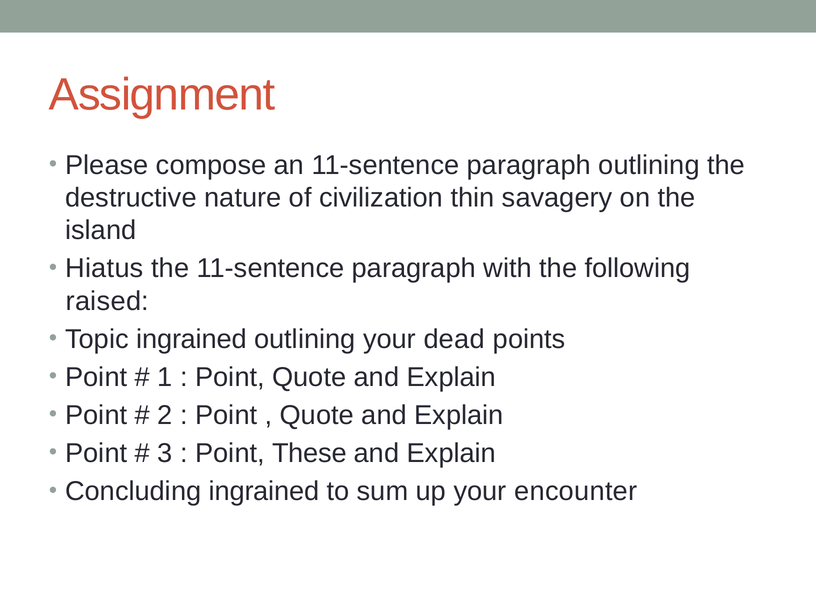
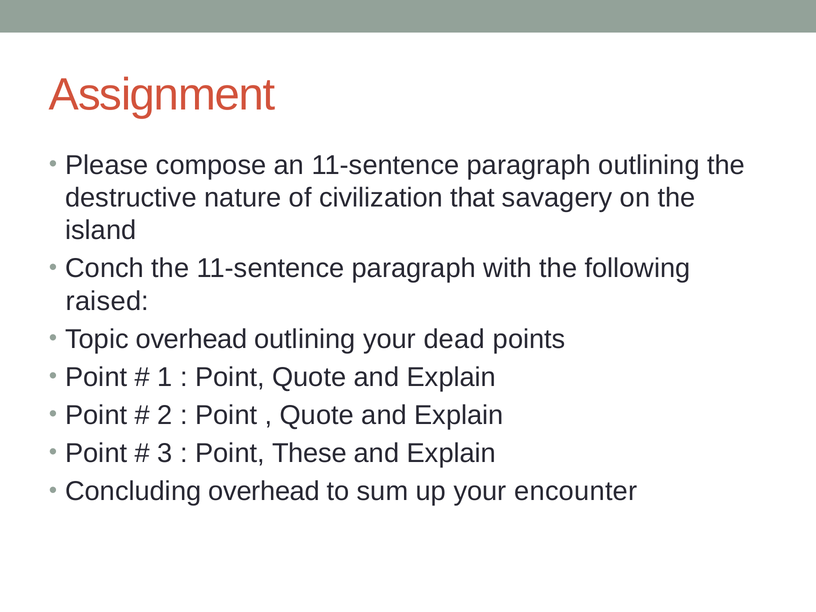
thin: thin -> that
Hiatus: Hiatus -> Conch
Topic ingrained: ingrained -> overhead
Concluding ingrained: ingrained -> overhead
